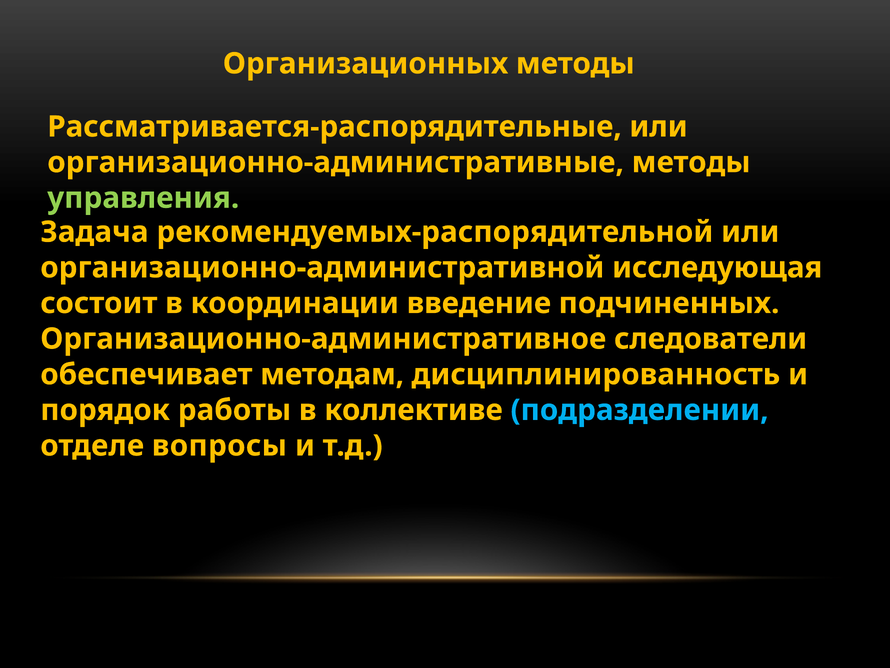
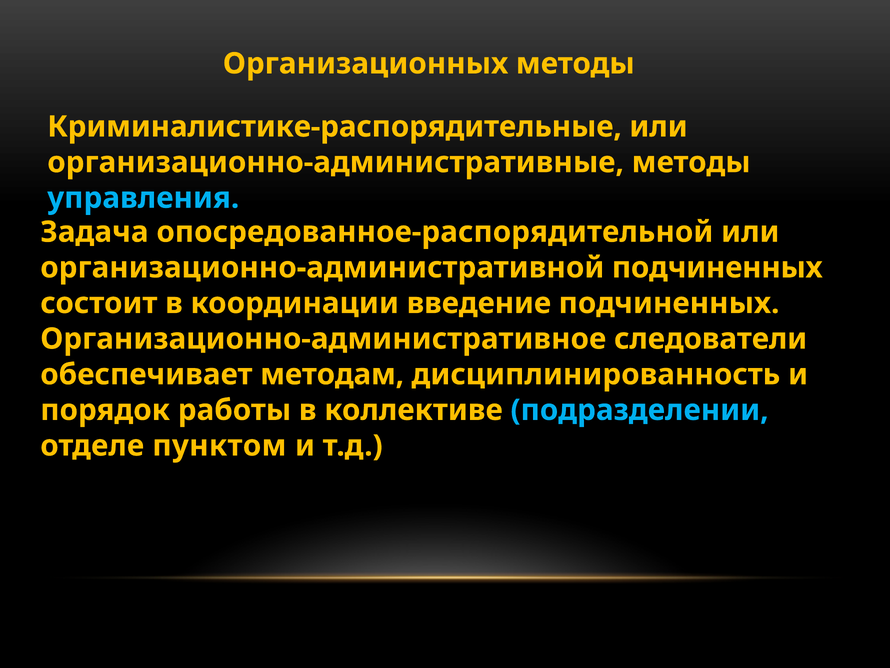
Рассматривается-распорядительные: Рассматривается-распорядительные -> Криминалистике-распорядительные
управления colour: light green -> light blue
рекомендуемых-распорядительной: рекомендуемых-распорядительной -> опосредованное-распорядительной
организационно-административной исследующая: исследующая -> подчиненных
вопросы: вопросы -> пунктом
